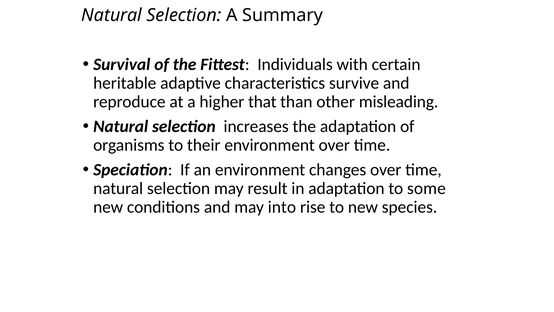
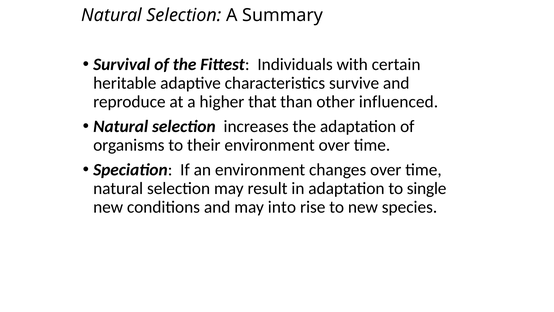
misleading: misleading -> influenced
some: some -> single
